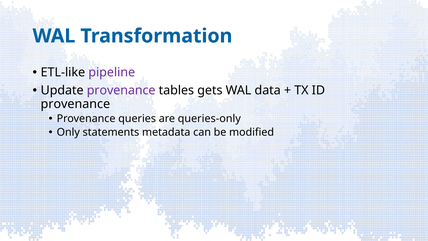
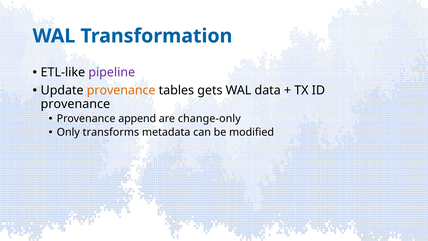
provenance at (121, 90) colour: purple -> orange
queries: queries -> append
queries-only: queries-only -> change-only
statements: statements -> transforms
